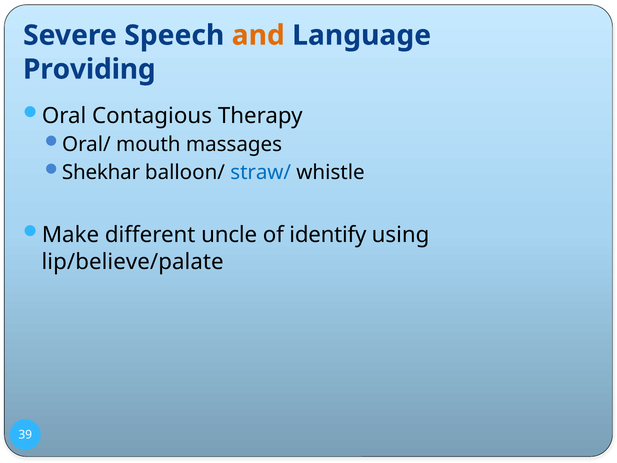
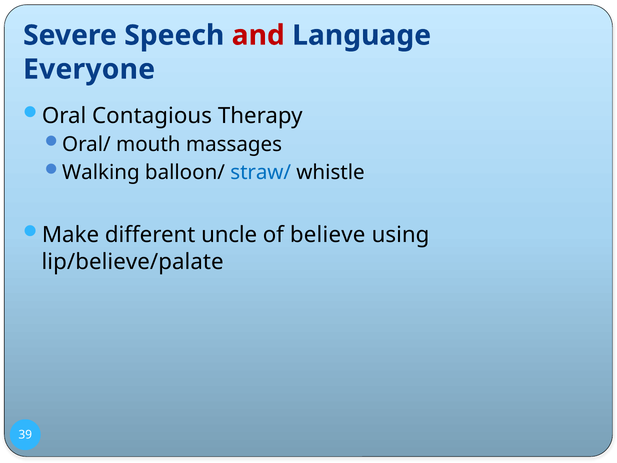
and colour: orange -> red
Providing: Providing -> Everyone
Shekhar: Shekhar -> Walking
identify: identify -> believe
